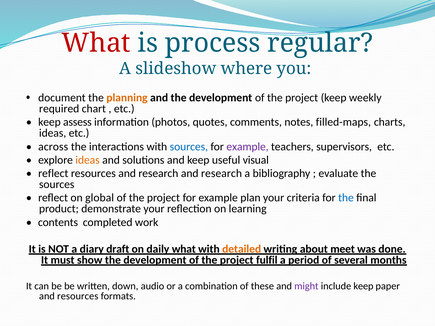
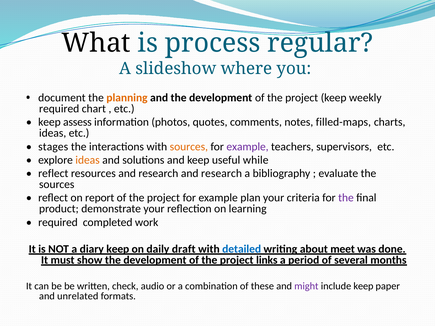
What at (96, 43) colour: red -> black
across: across -> stages
sources at (189, 147) colour: blue -> orange
visual: visual -> while
global: global -> report
the at (346, 198) colour: blue -> purple
contents at (58, 222): contents -> required
diary draft: draft -> keep
daily what: what -> draft
detailed colour: orange -> blue
fulfil: fulfil -> links
down: down -> check
and resources: resources -> unrelated
